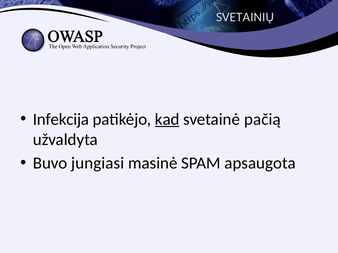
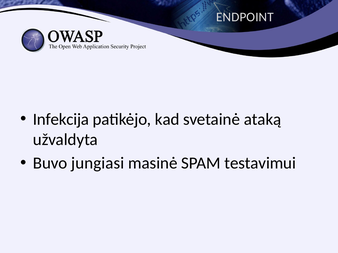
SVETAINIŲ: SVETAINIŲ -> ENDPOINT
kad underline: present -> none
pačią: pačią -> ataką
apsaugota: apsaugota -> testavimui
